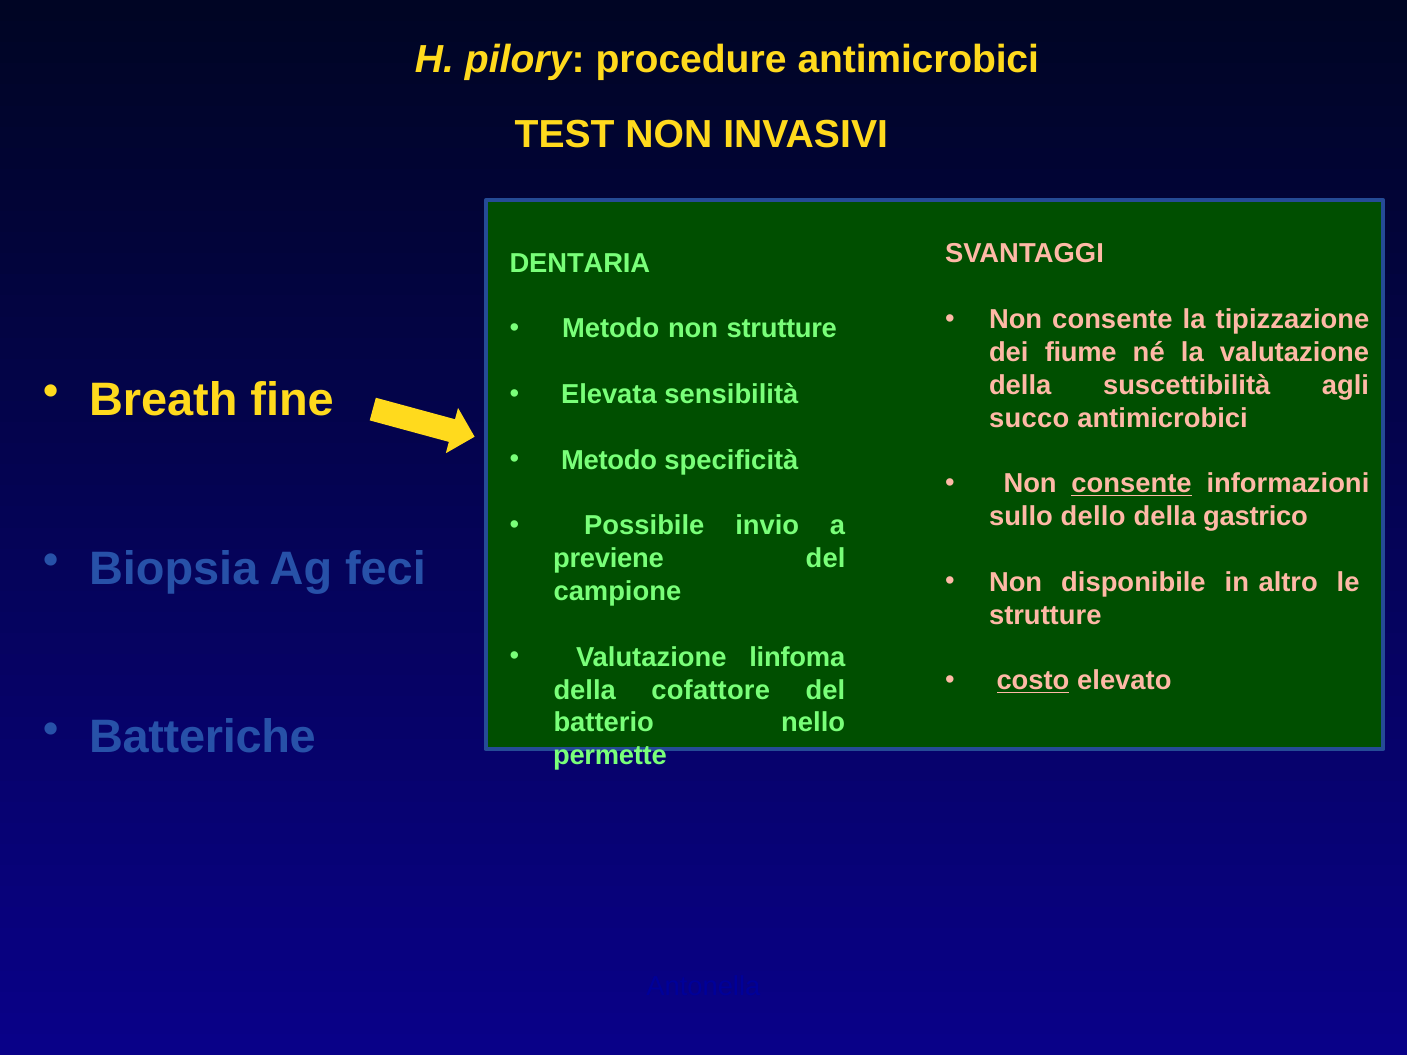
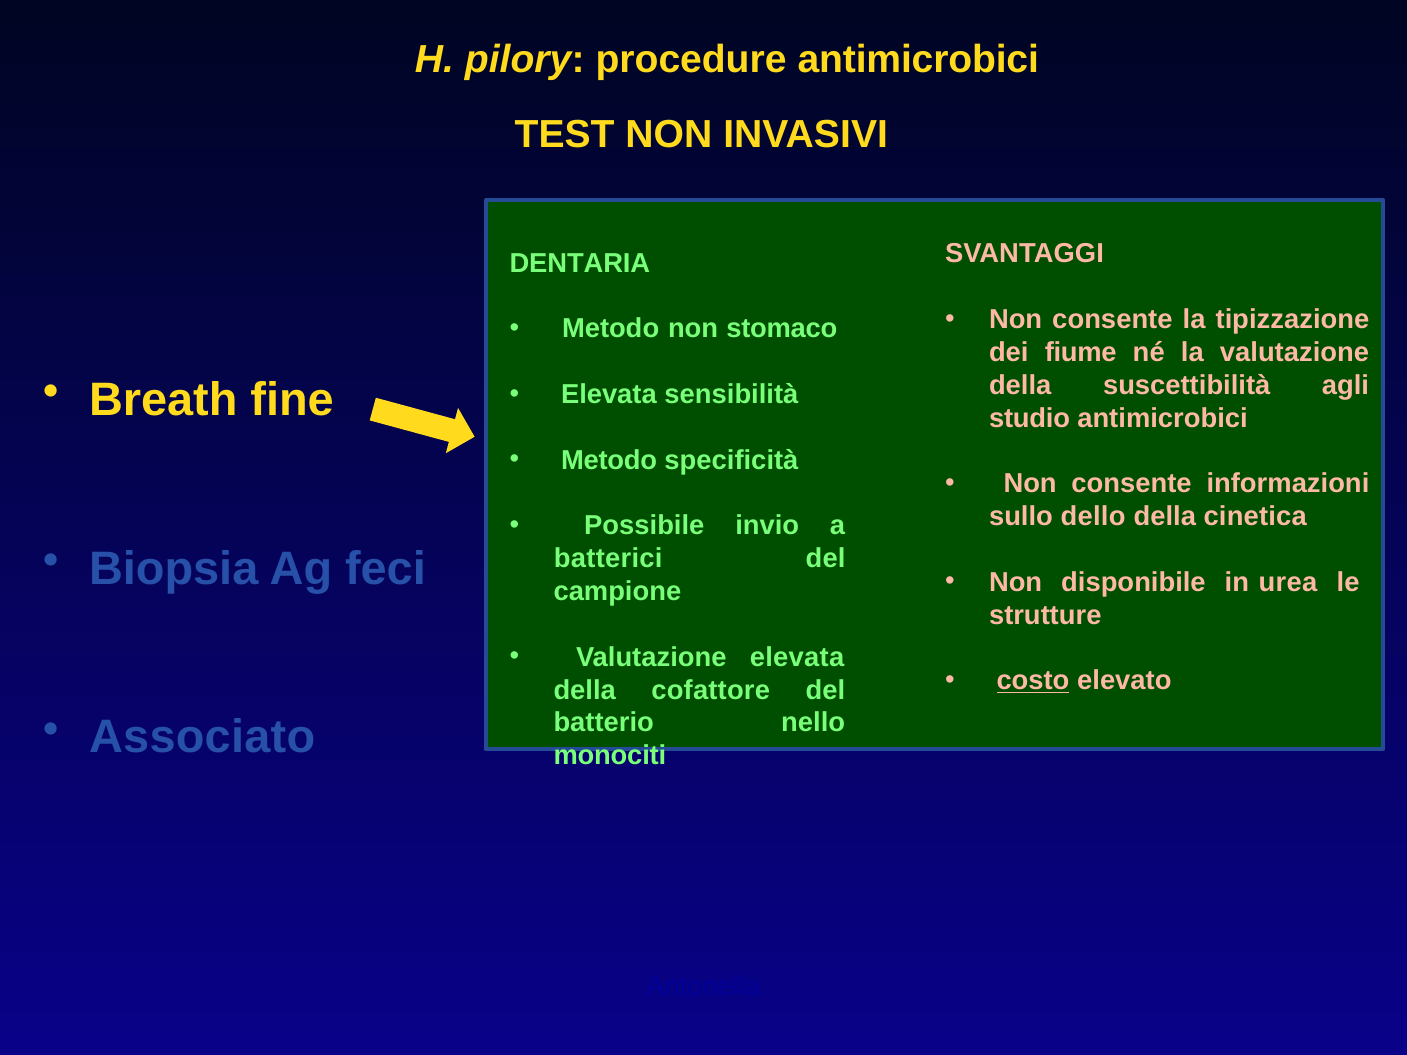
non strutture: strutture -> stomaco
succo: succo -> studio
consente at (1132, 484) underline: present -> none
gastrico: gastrico -> cinetica
previene: previene -> batterici
altro: altro -> urea
Valutazione linfoma: linfoma -> elevata
Batteriche: Batteriche -> Associato
permette: permette -> monociti
